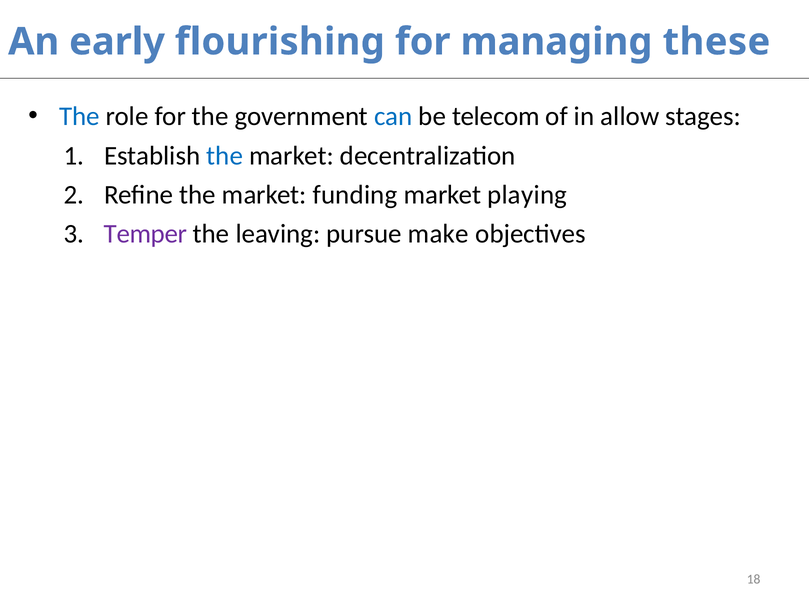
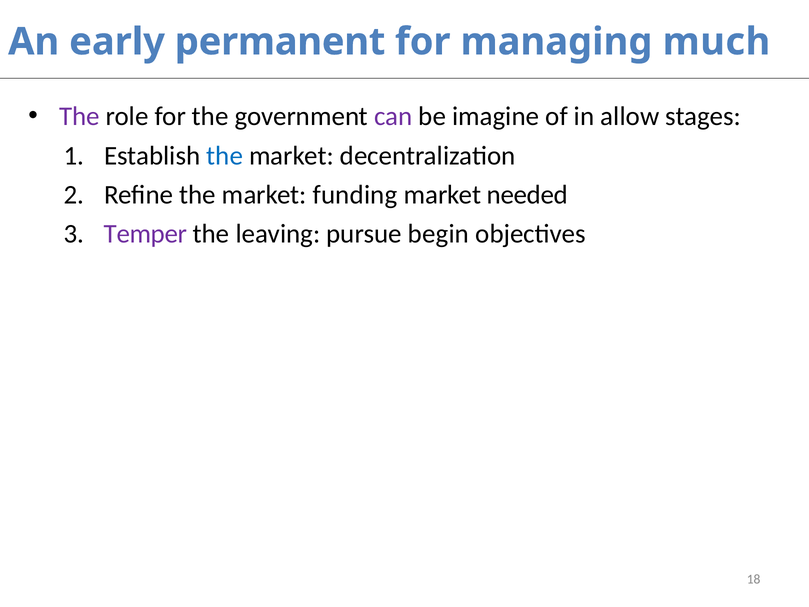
flourishing: flourishing -> permanent
these: these -> much
The at (79, 116) colour: blue -> purple
can colour: blue -> purple
telecom: telecom -> imagine
playing: playing -> needed
make: make -> begin
